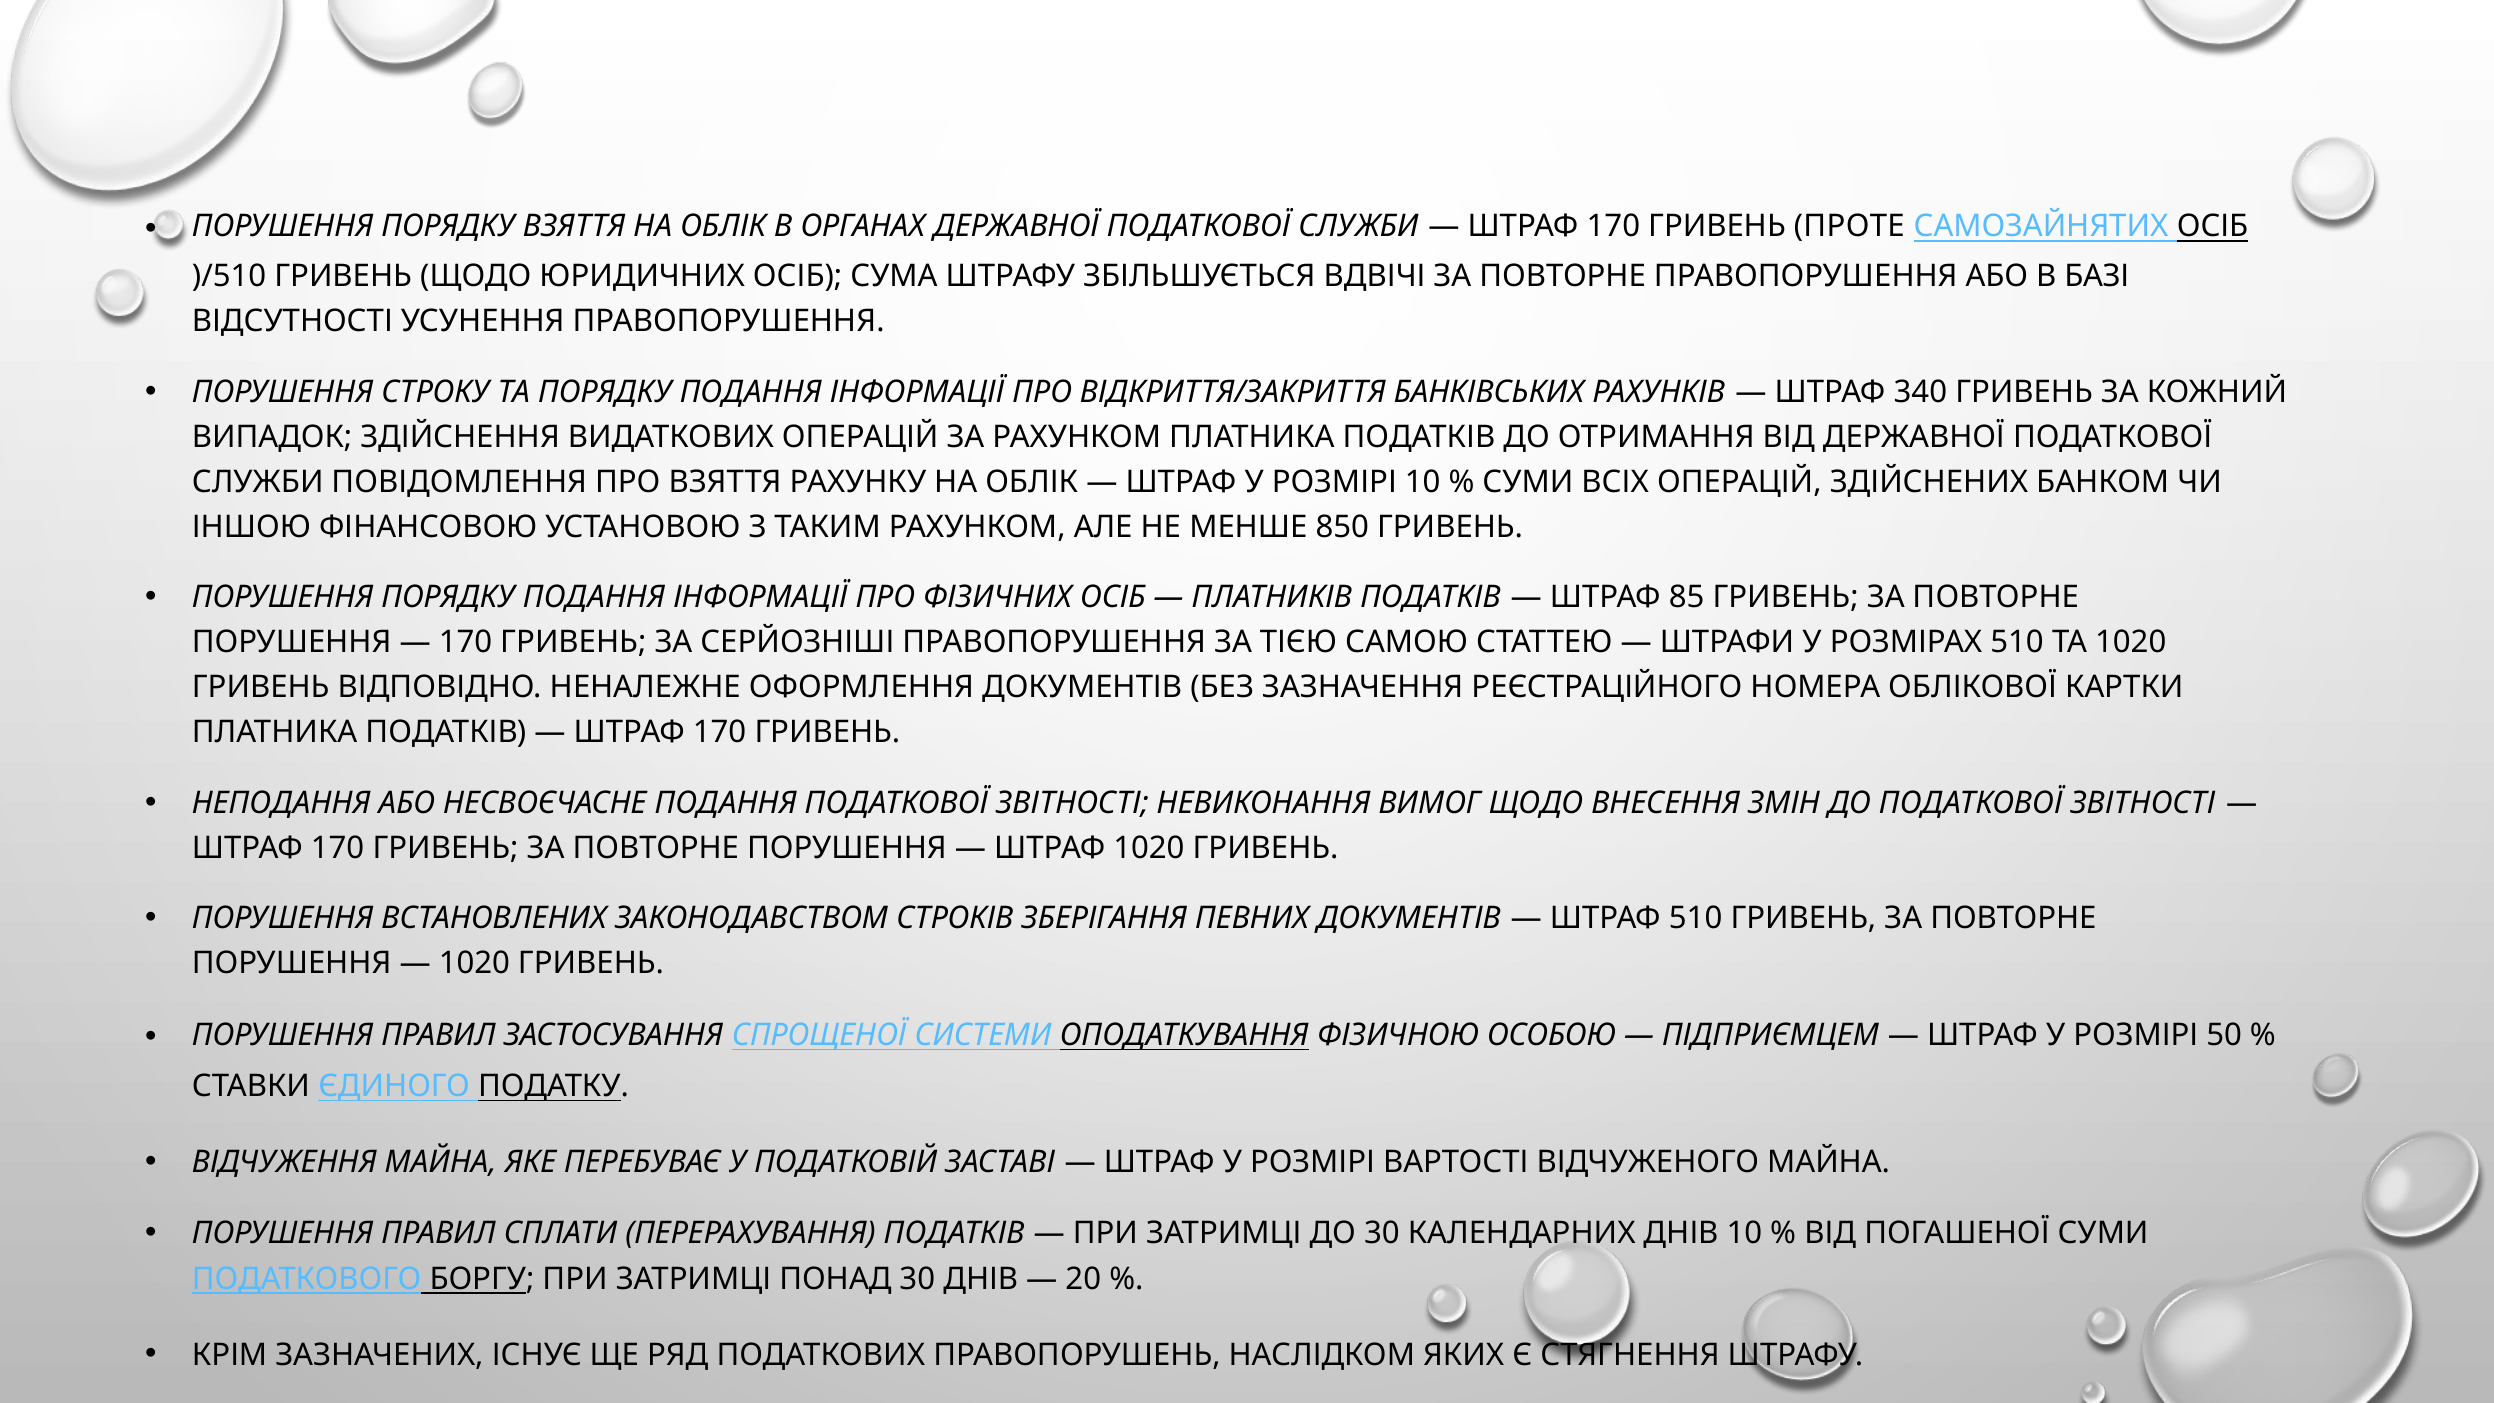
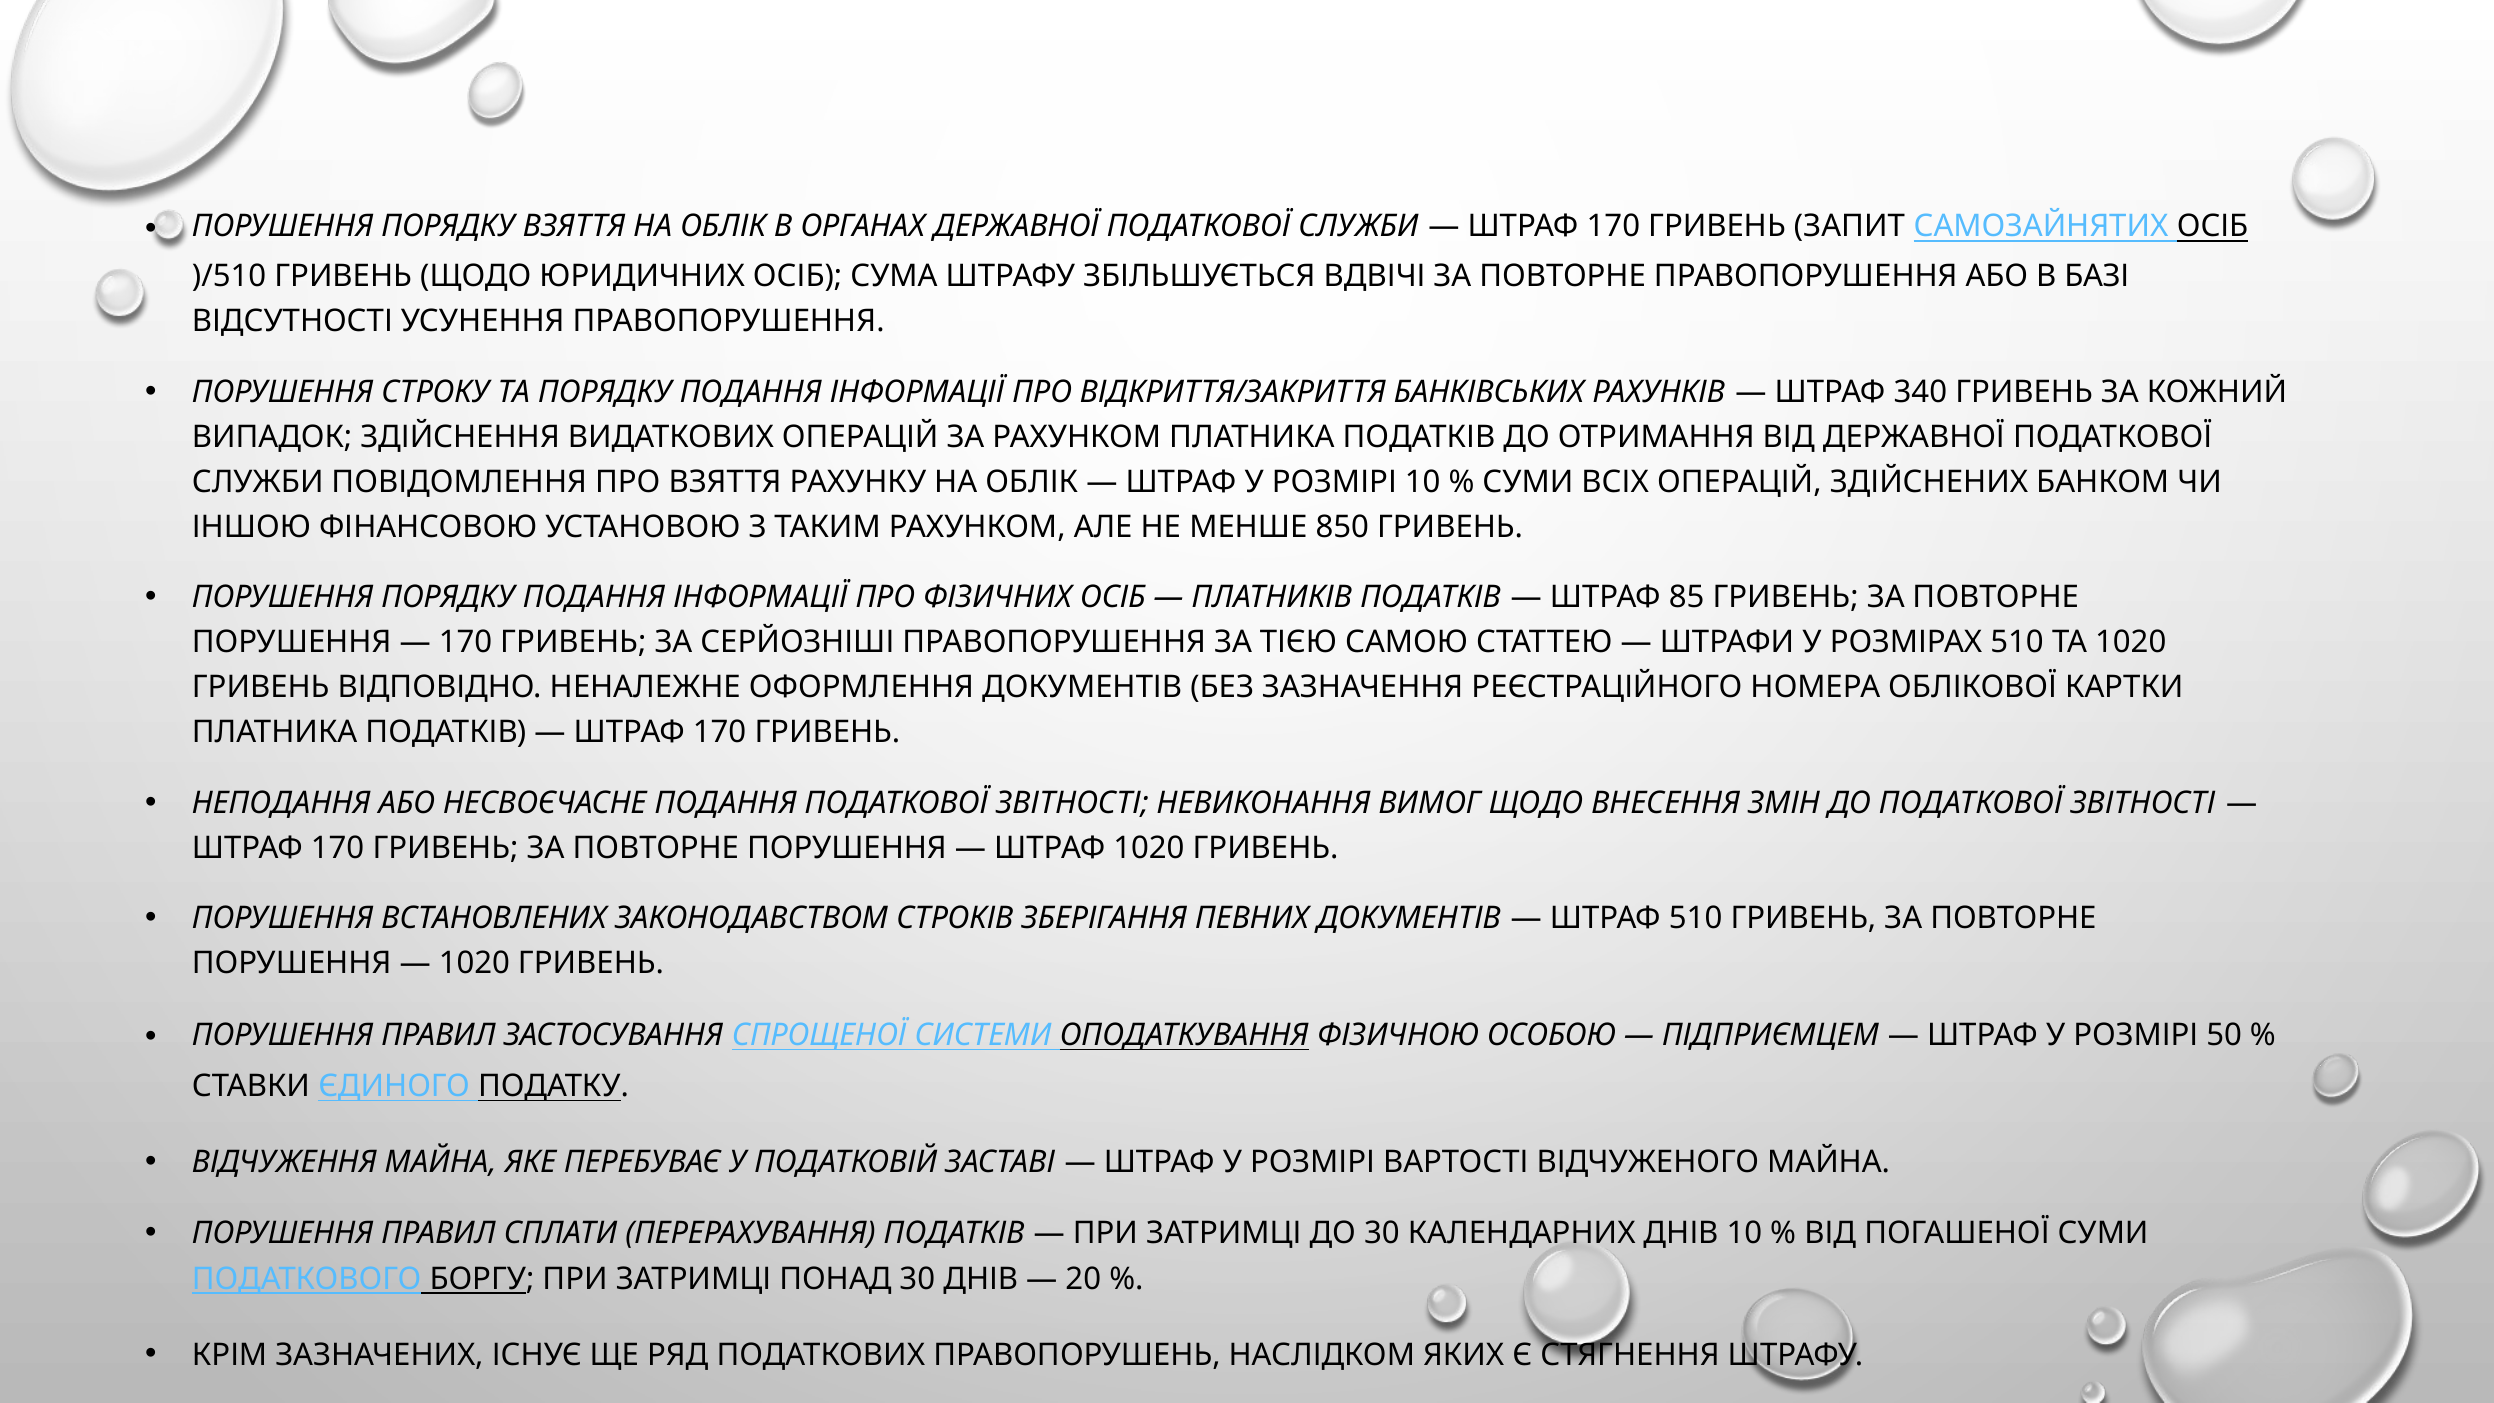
ПРОТЕ: ПРОТЕ -> ЗАПИТ
